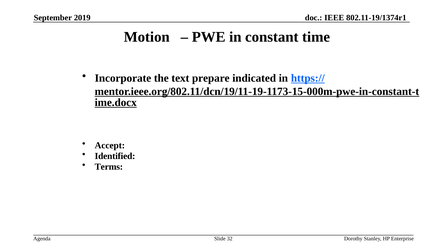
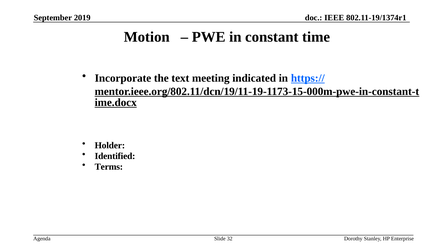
prepare: prepare -> meeting
Accept: Accept -> Holder
